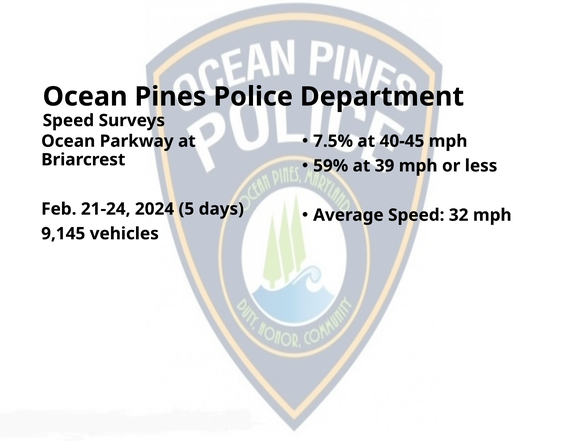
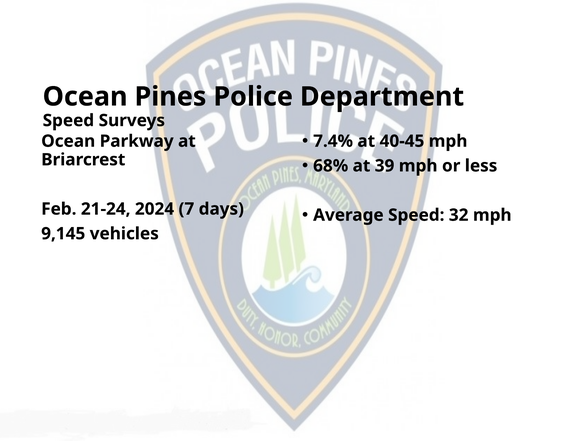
7.5%: 7.5% -> 7.4%
59%: 59% -> 68%
5: 5 -> 7
